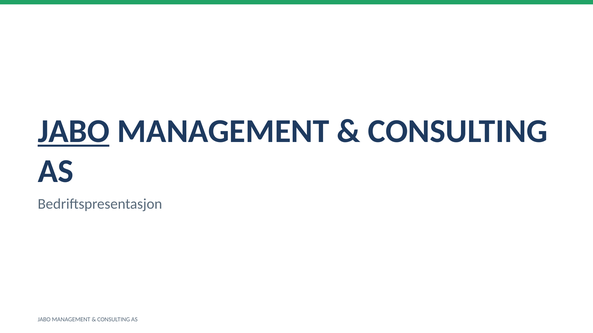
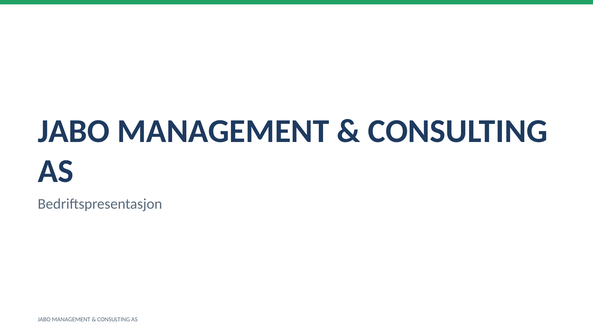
JABO at (74, 132) underline: present -> none
